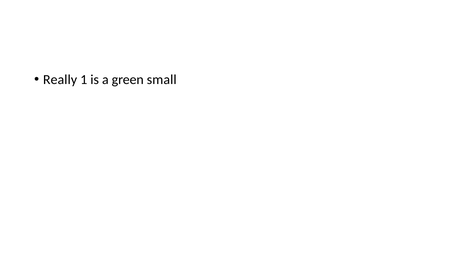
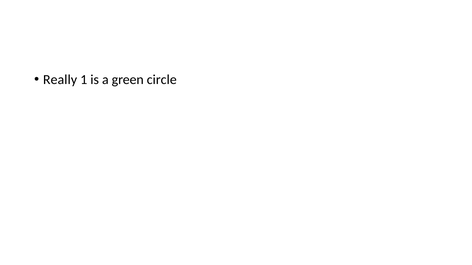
small: small -> circle
